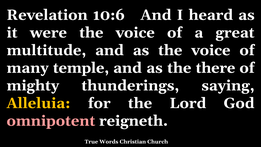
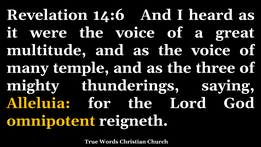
10:6: 10:6 -> 14:6
there: there -> three
omnipotent colour: pink -> yellow
